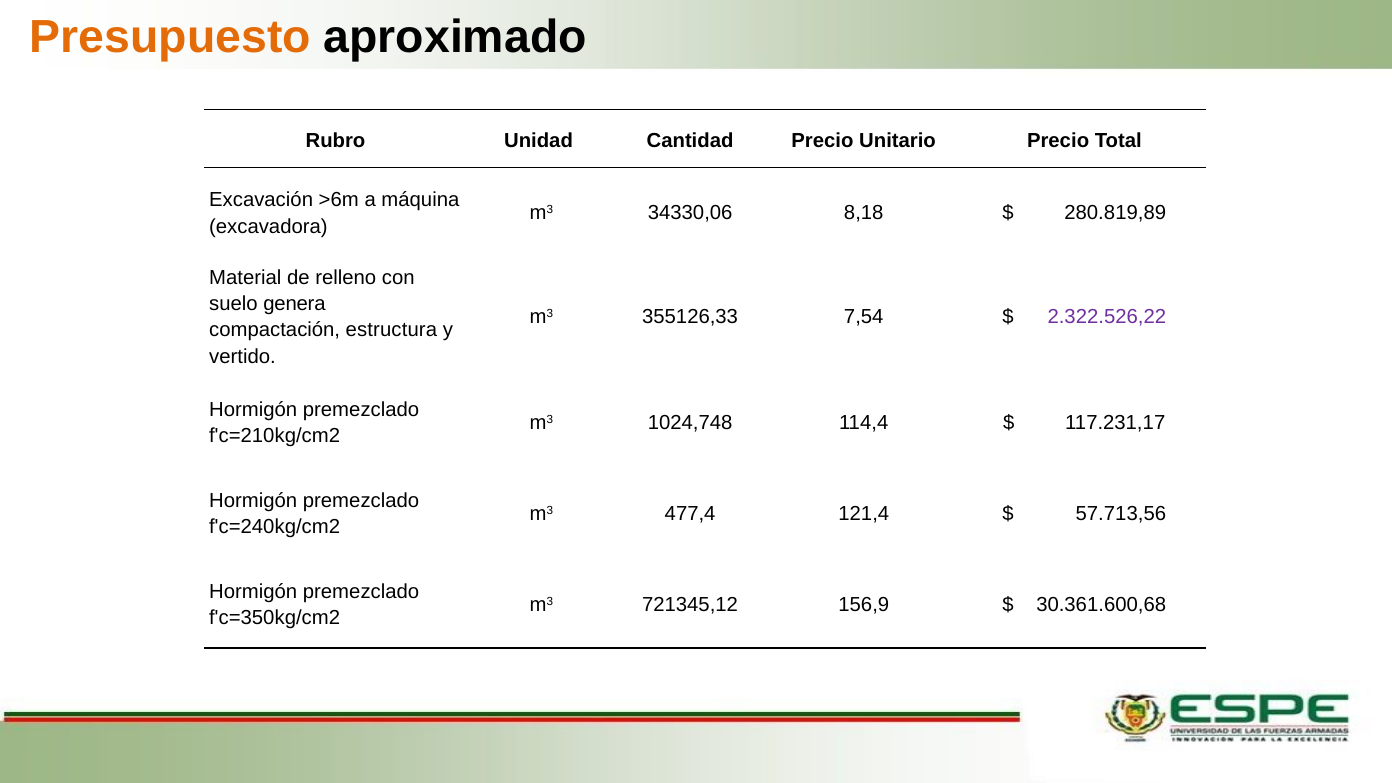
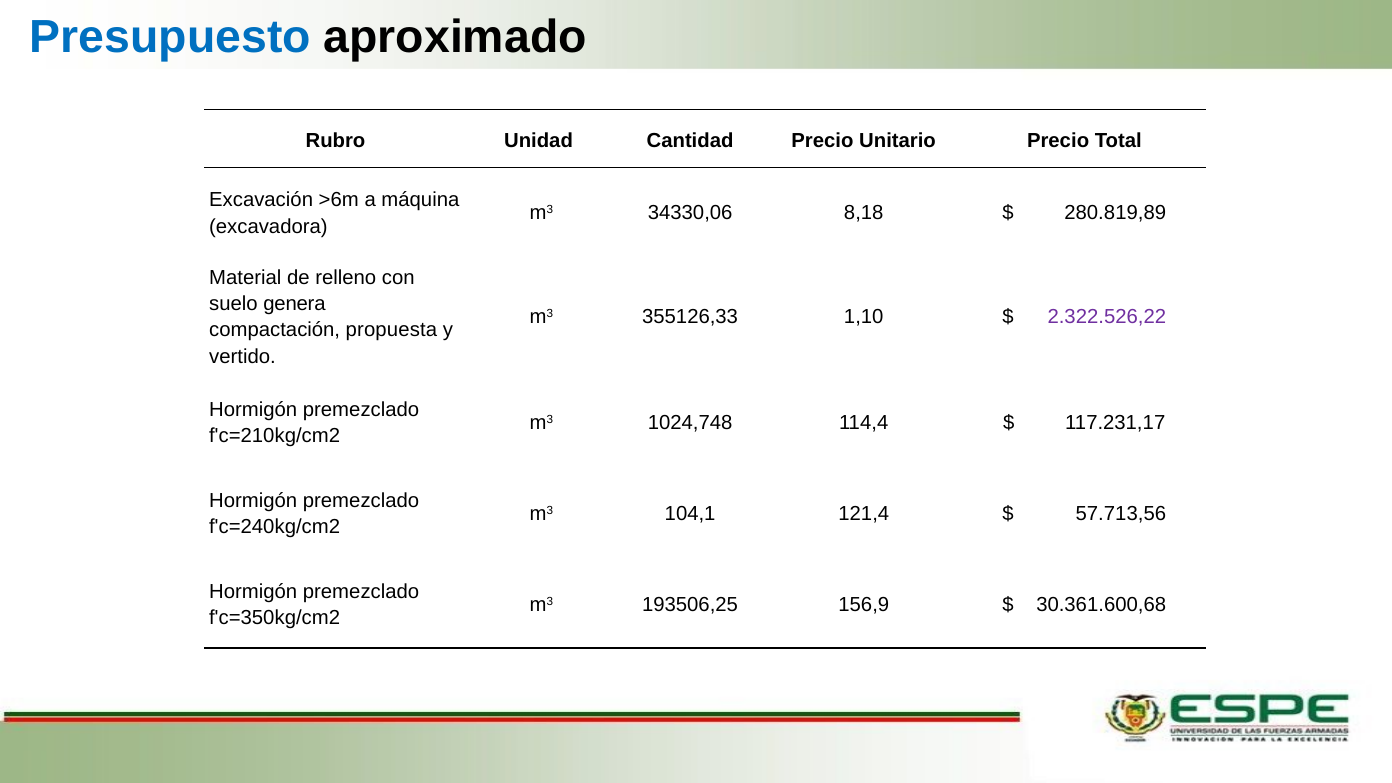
Presupuesto colour: orange -> blue
7,54: 7,54 -> 1,10
estructura: estructura -> propuesta
477,4: 477,4 -> 104,1
721345,12: 721345,12 -> 193506,25
